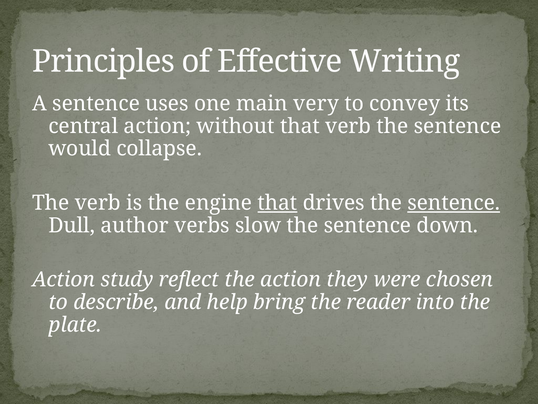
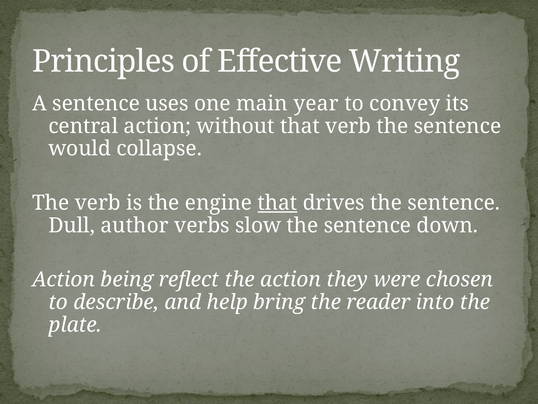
very: very -> year
sentence at (454, 203) underline: present -> none
study: study -> being
